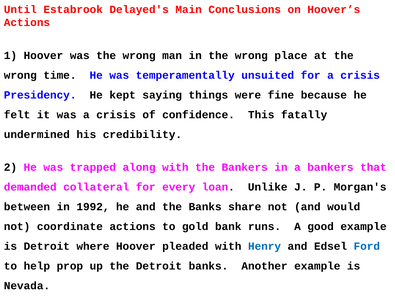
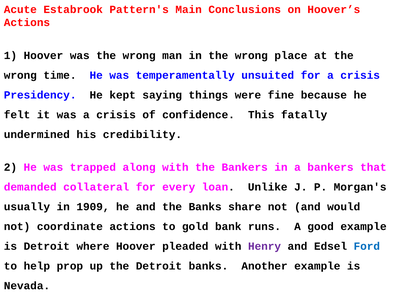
Until: Until -> Acute
Delayed's: Delayed's -> Pattern's
between: between -> usually
1992: 1992 -> 1909
Henry colour: blue -> purple
